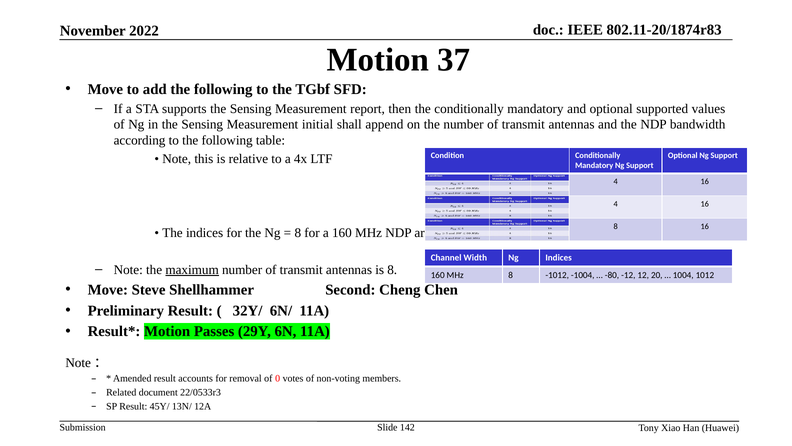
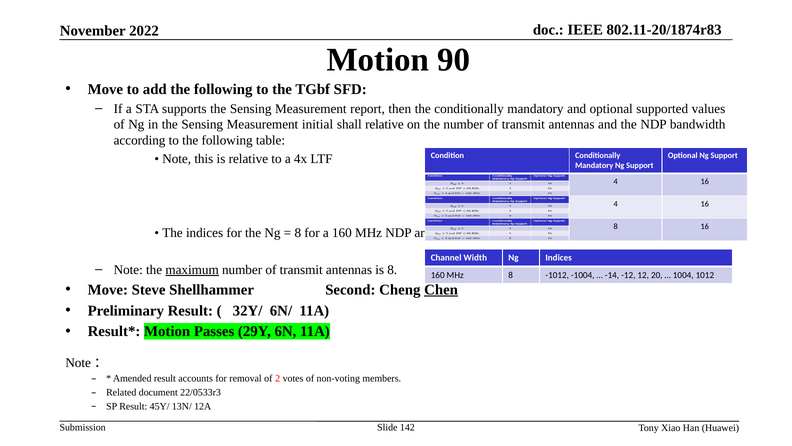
37: 37 -> 90
shall append: append -> relative
-80: -80 -> -14
Chen underline: none -> present
0: 0 -> 2
